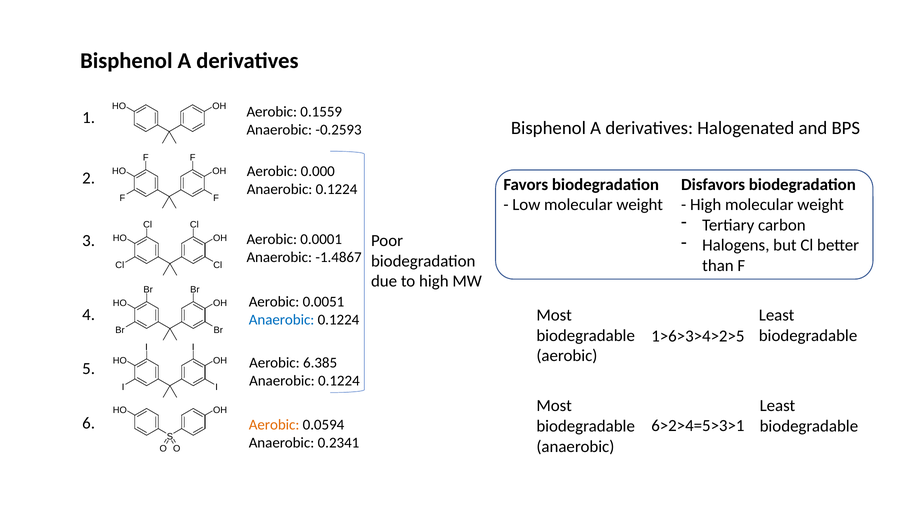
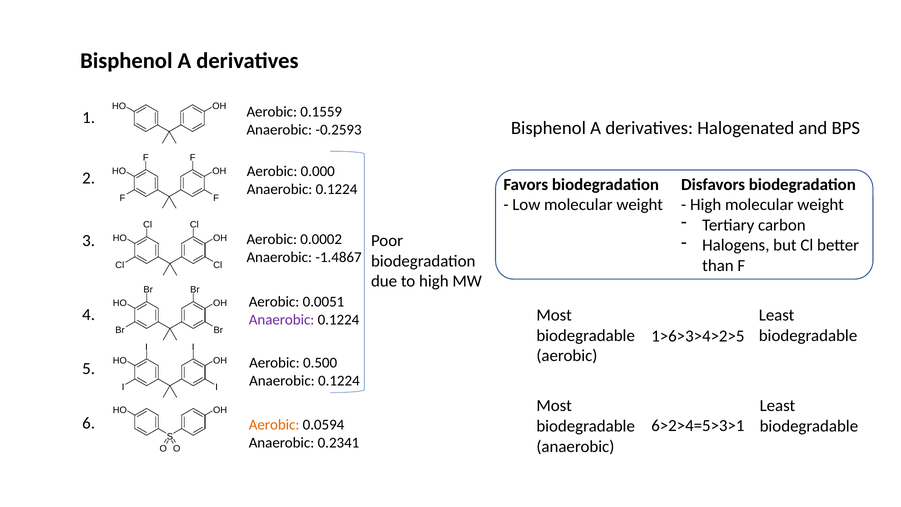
0.0001: 0.0001 -> 0.0002
Anaerobic at (282, 320) colour: blue -> purple
6.385: 6.385 -> 0.500
